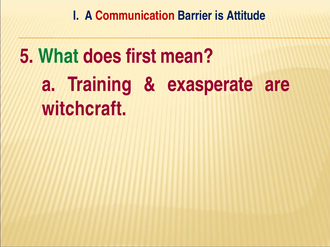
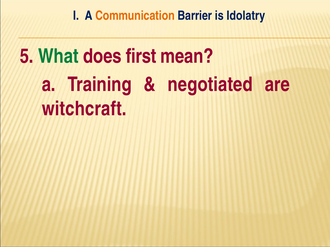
Communication colour: red -> orange
Attitude: Attitude -> Idolatry
exasperate: exasperate -> negotiated
